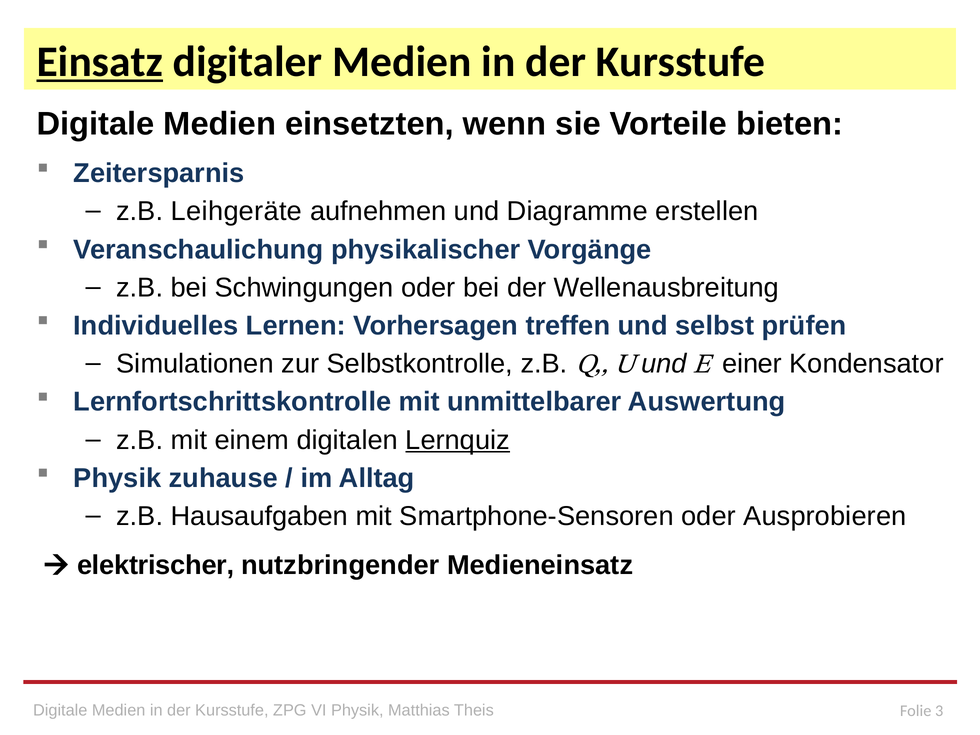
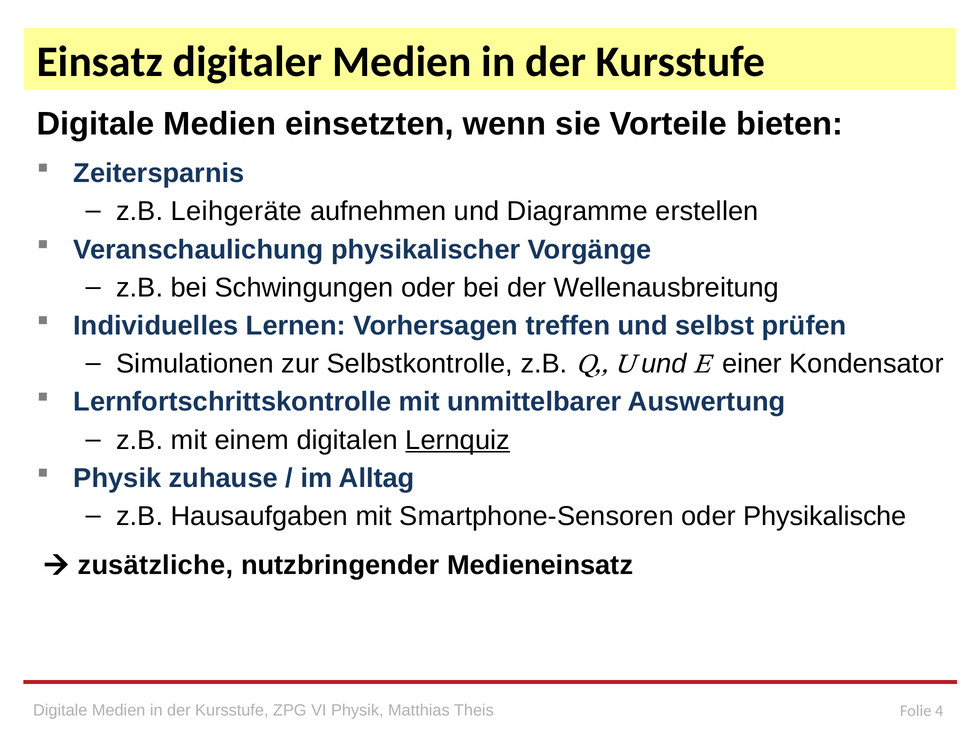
Einsatz underline: present -> none
Ausprobieren: Ausprobieren -> Physikalische
elektrischer: elektrischer -> zusätzliche
3: 3 -> 4
